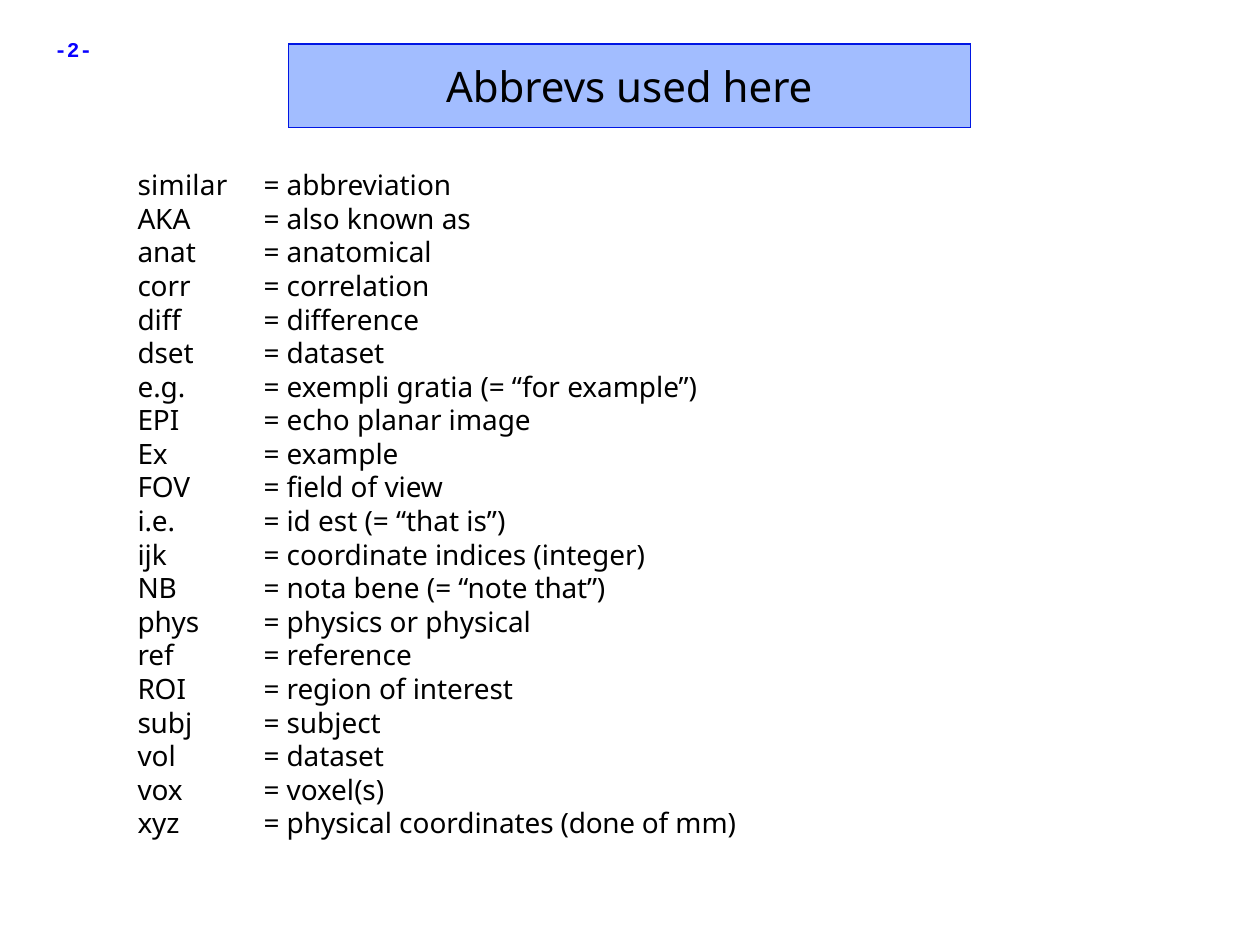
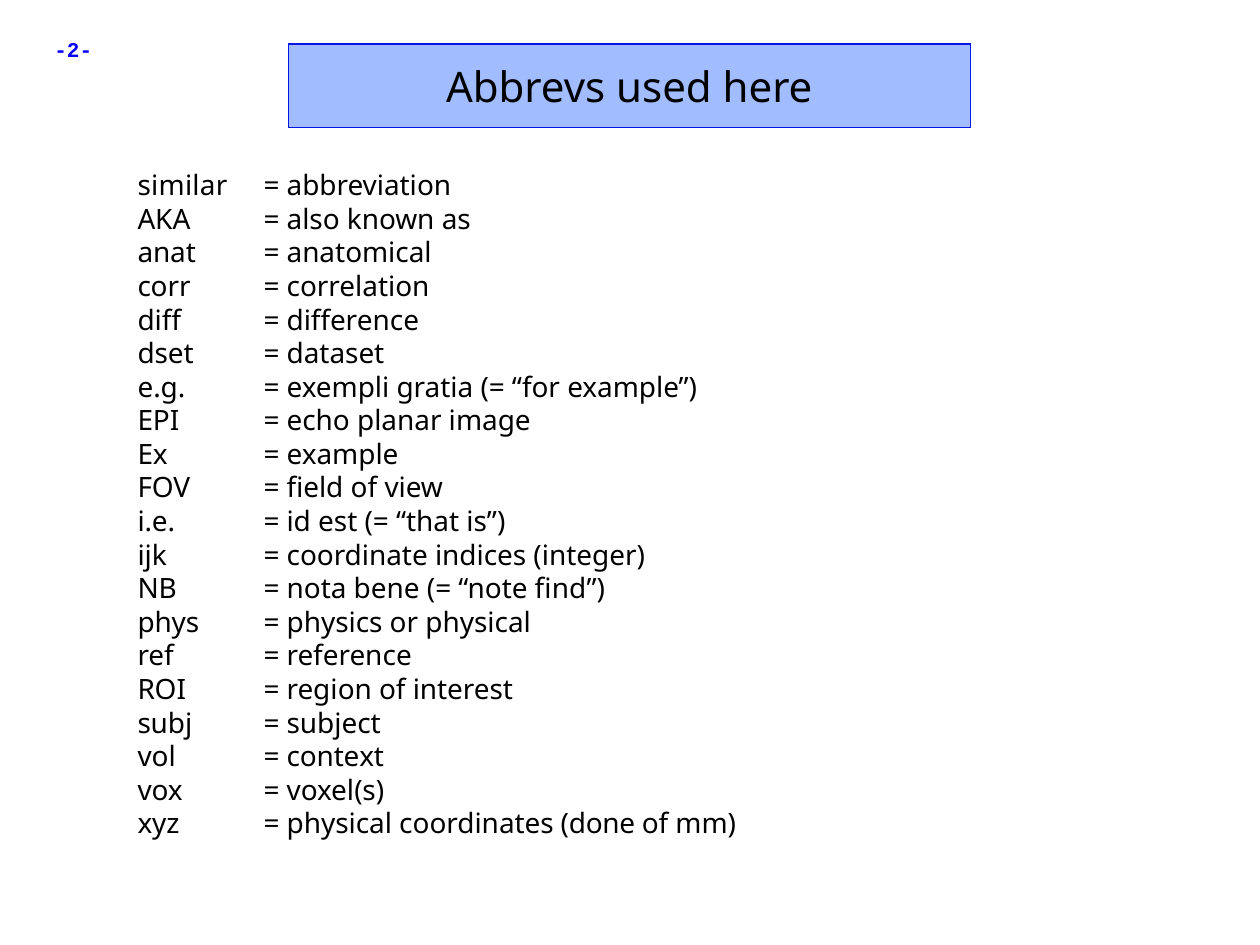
note that: that -> find
dataset at (335, 757): dataset -> context
